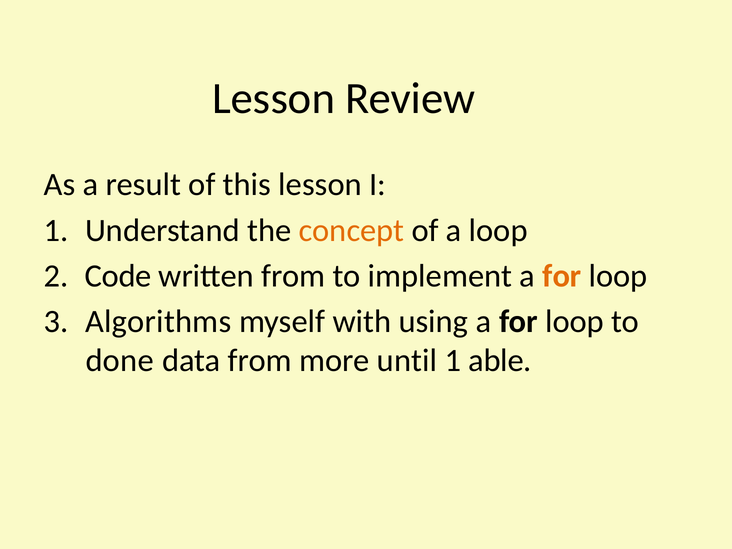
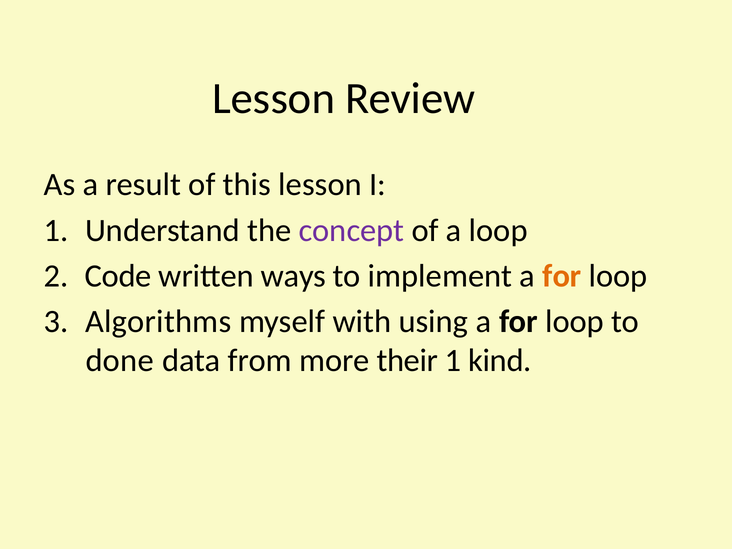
concept colour: orange -> purple
written from: from -> ways
until: until -> their
able: able -> kind
